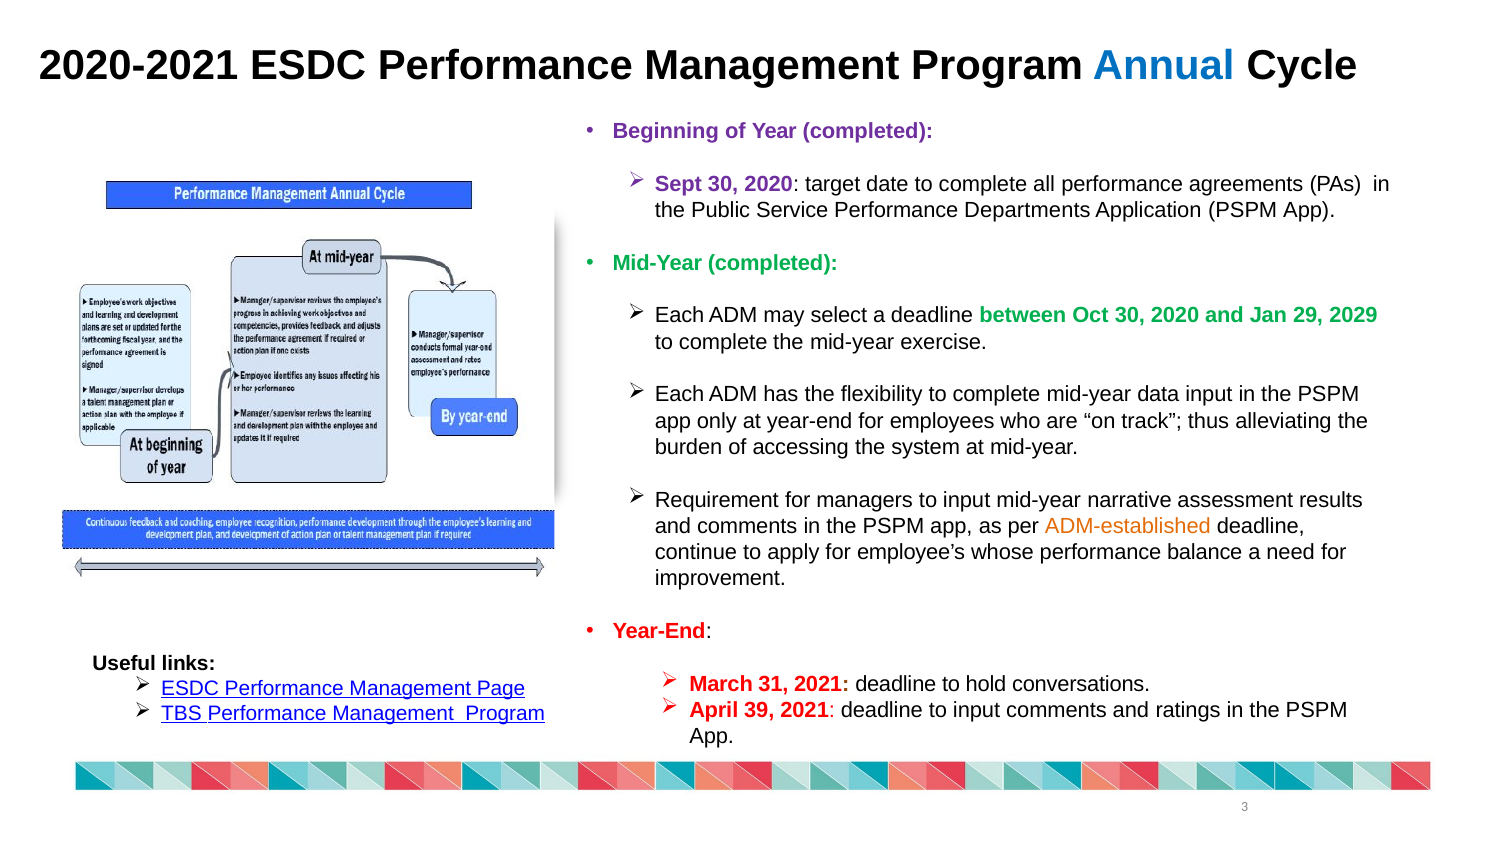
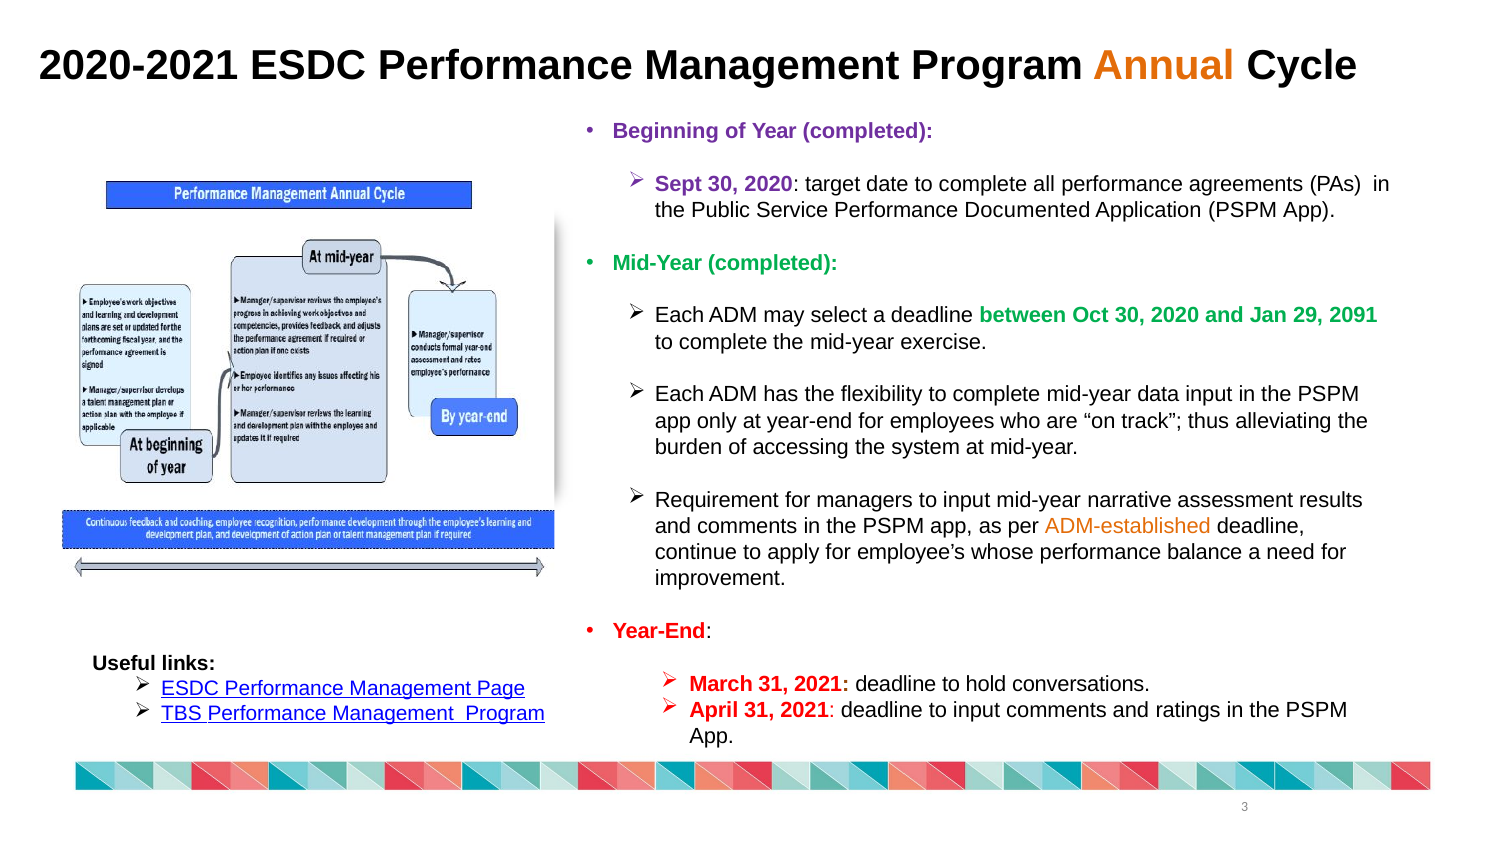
Annual colour: blue -> orange
Departments: Departments -> Documented
2029: 2029 -> 2091
April 39: 39 -> 31
